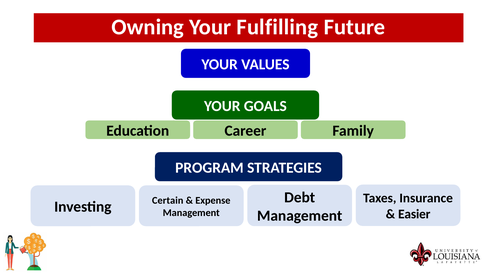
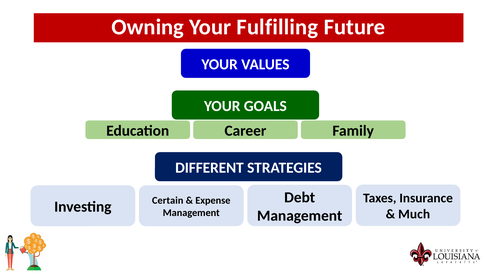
PROGRAM: PROGRAM -> DIFFERENT
Easier: Easier -> Much
